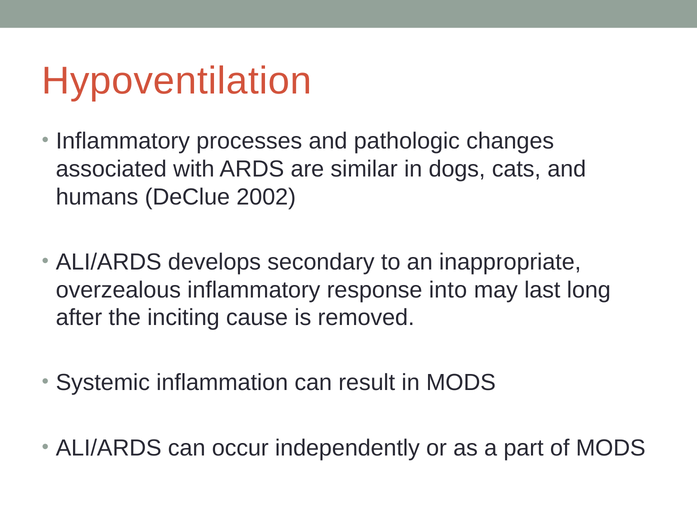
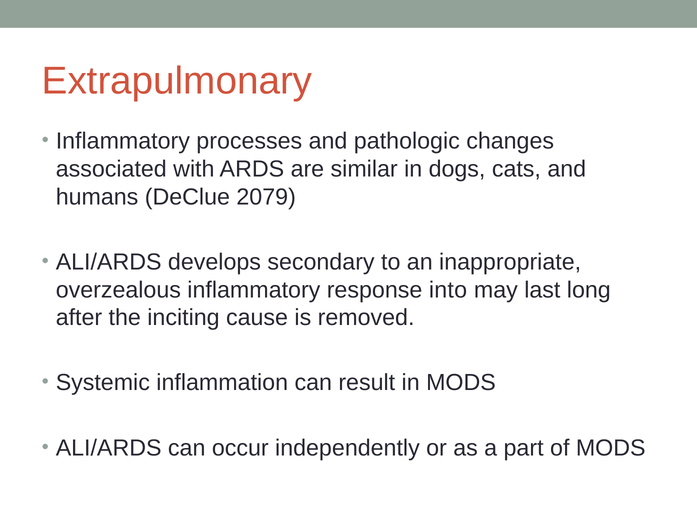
Hypoventilation: Hypoventilation -> Extrapulmonary
2002: 2002 -> 2079
